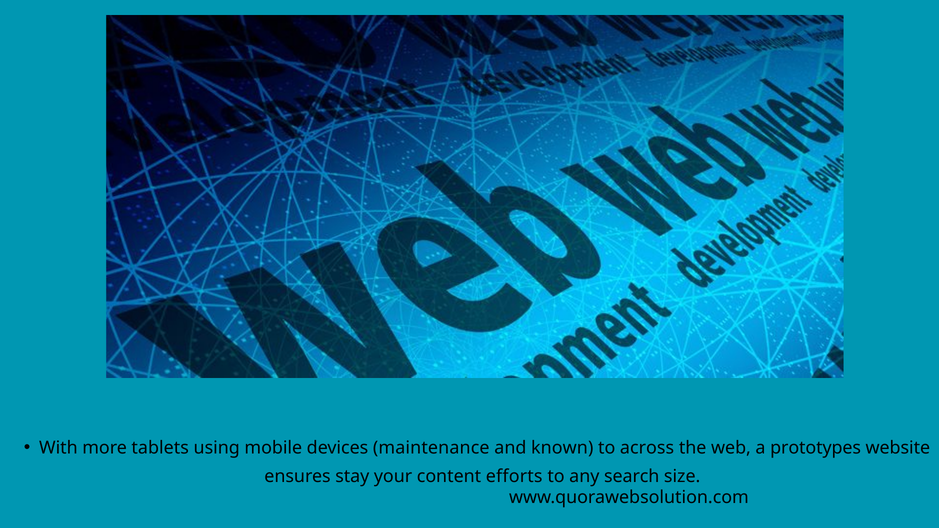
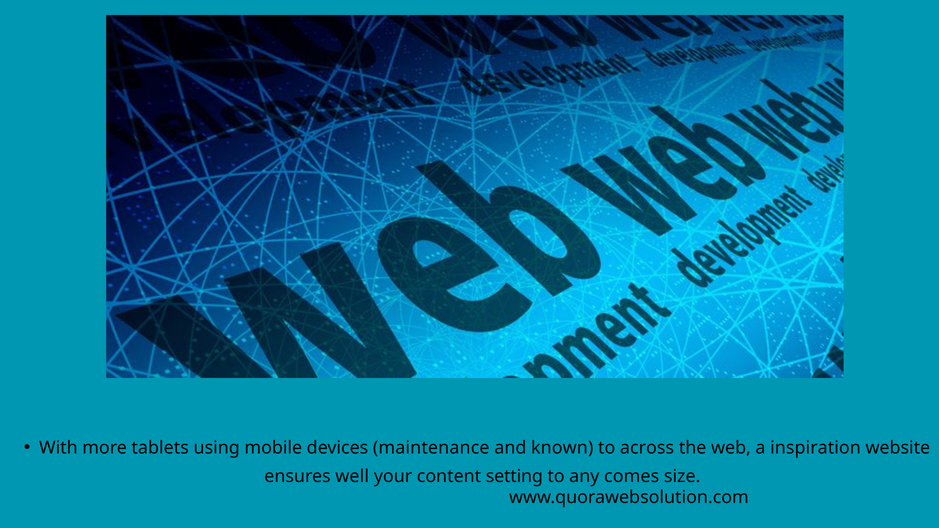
prototypes: prototypes -> inspiration
stay: stay -> well
efforts: efforts -> setting
search: search -> comes
